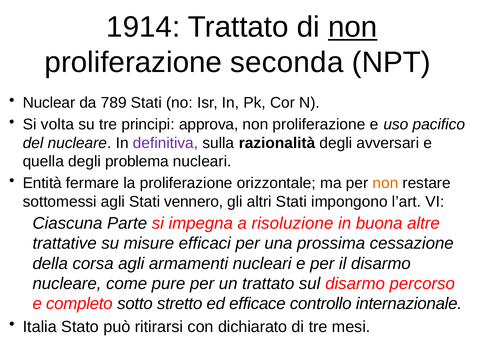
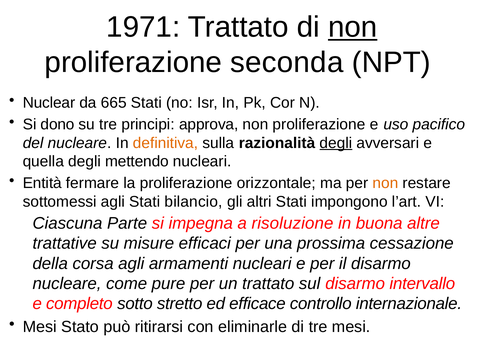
1914: 1914 -> 1971
789: 789 -> 665
volta: volta -> dono
definitiva colour: purple -> orange
degli at (336, 143) underline: none -> present
problema: problema -> mettendo
vennero: vennero -> bilancio
percorso: percorso -> intervallo
Italia at (40, 327): Italia -> Mesi
dichiarato: dichiarato -> eliminarle
